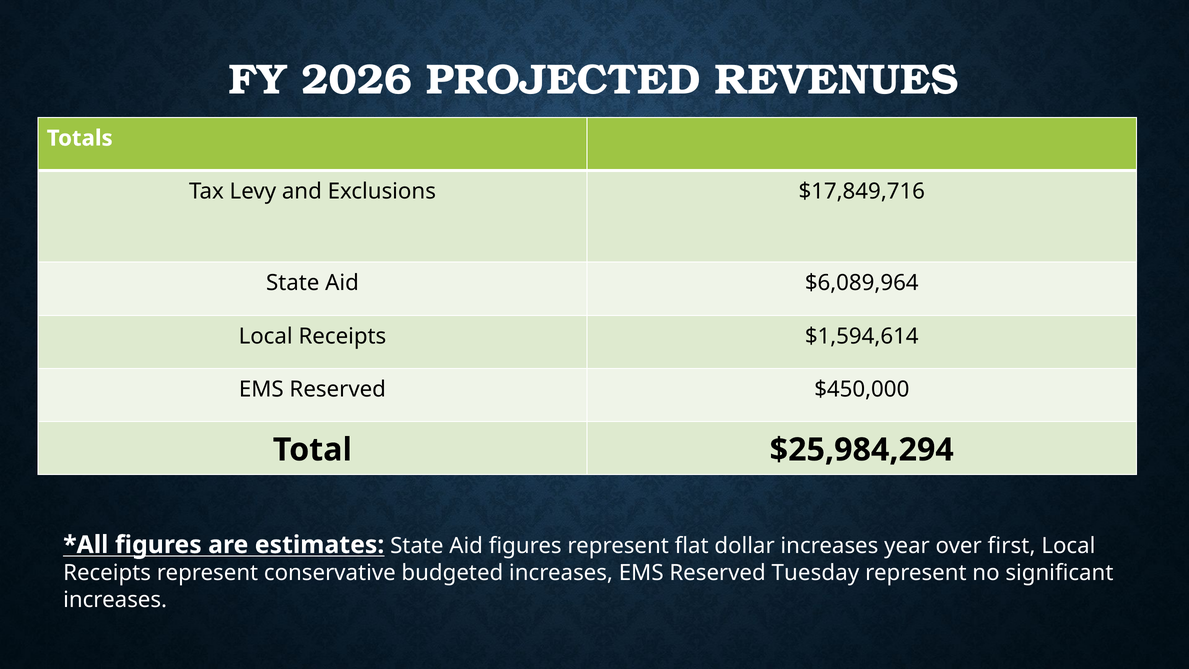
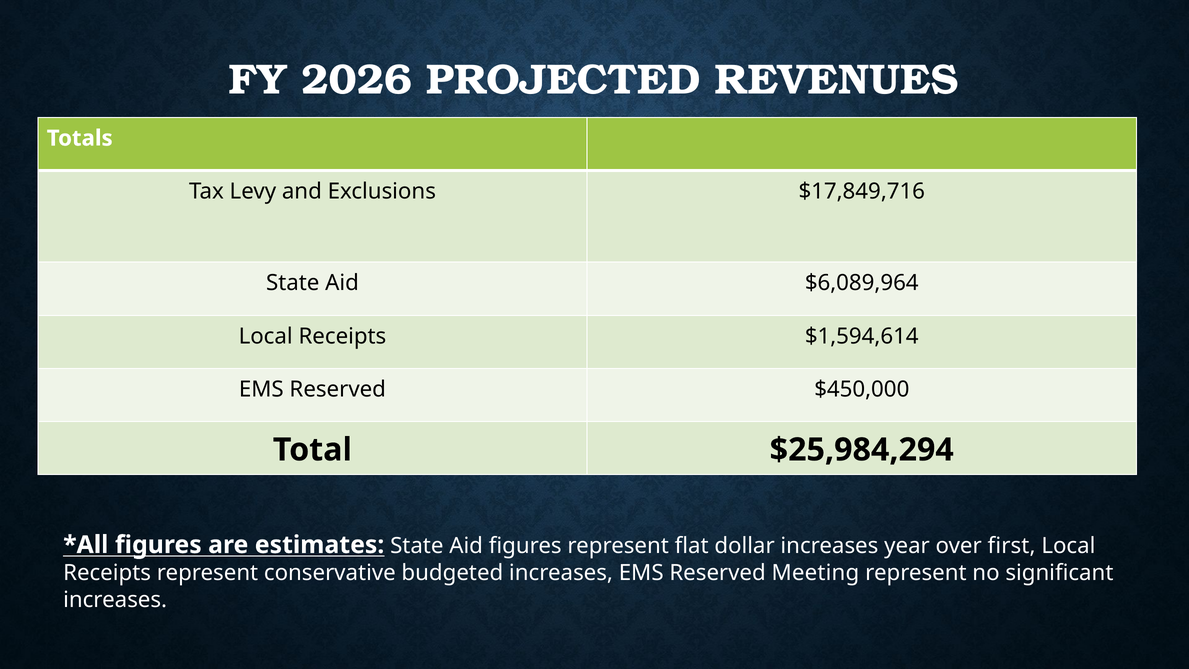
Tuesday: Tuesday -> Meeting
